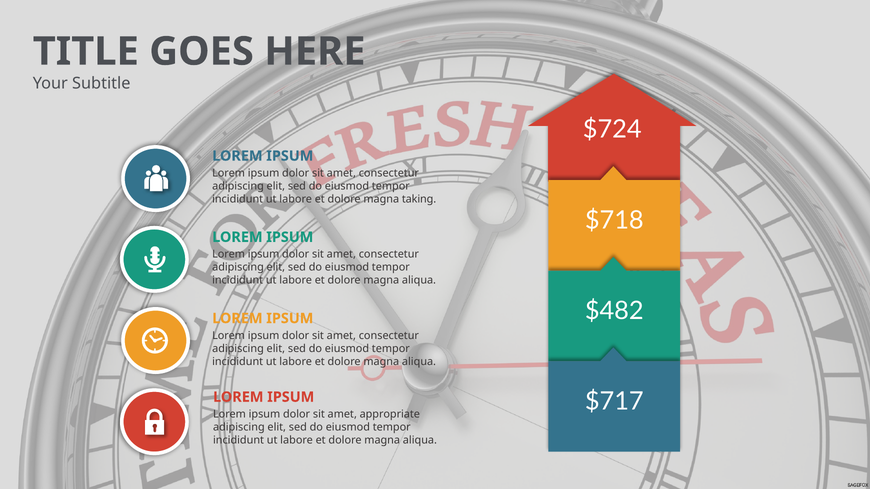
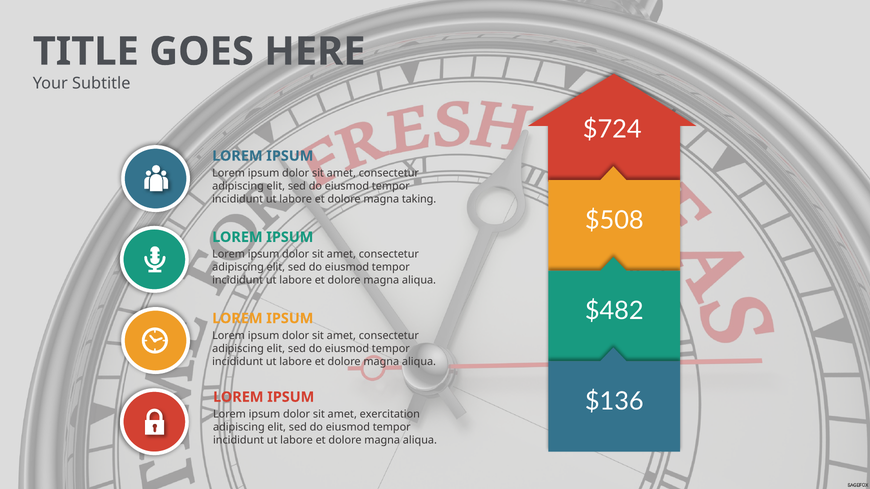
$718: $718 -> $508
$717: $717 -> $136
appropriate: appropriate -> exercitation
